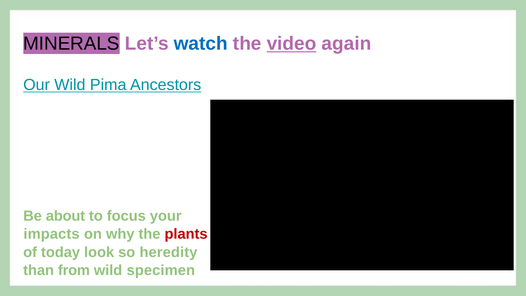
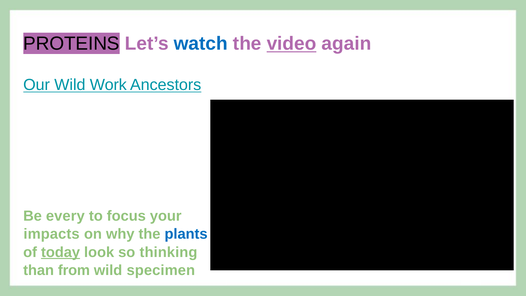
MINERALS: MINERALS -> PROTEINS
Pima: Pima -> Work
about: about -> every
plants colour: red -> blue
today underline: none -> present
heredity: heredity -> thinking
